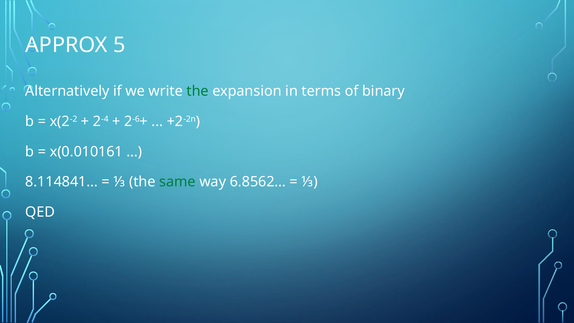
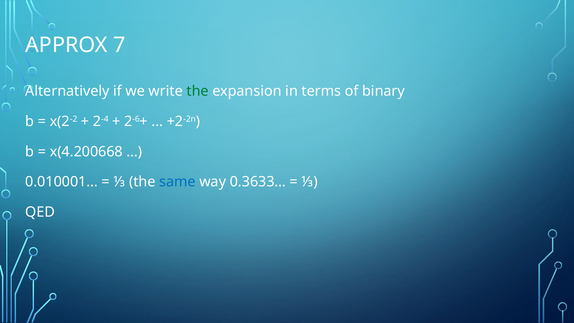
5: 5 -> 7
x(0.010161: x(0.010161 -> x(4.200668
8.114841…: 8.114841… -> 0.010001…
same colour: green -> blue
6.8562…: 6.8562… -> 0.3633…
